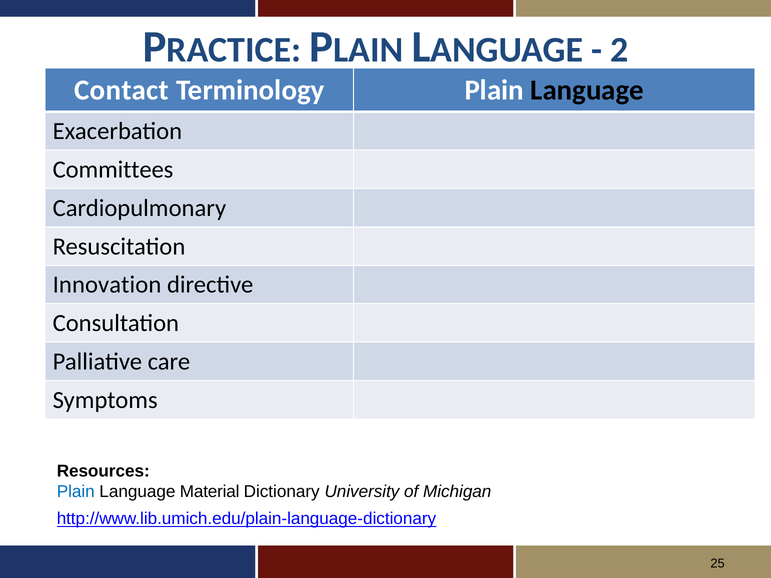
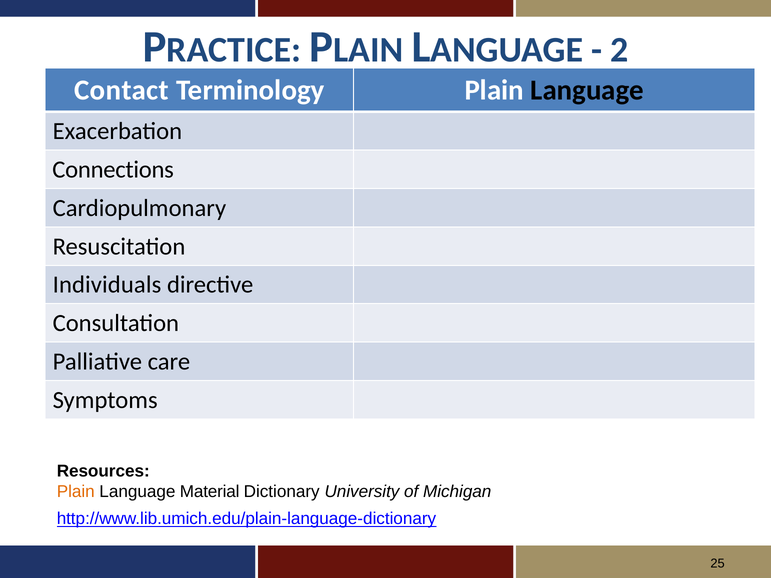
Committees: Committees -> Connections
Innovation: Innovation -> Individuals
Plain at (76, 492) colour: blue -> orange
